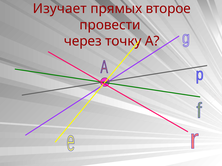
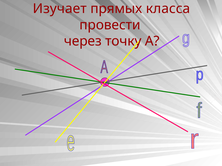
второе: второе -> класса
